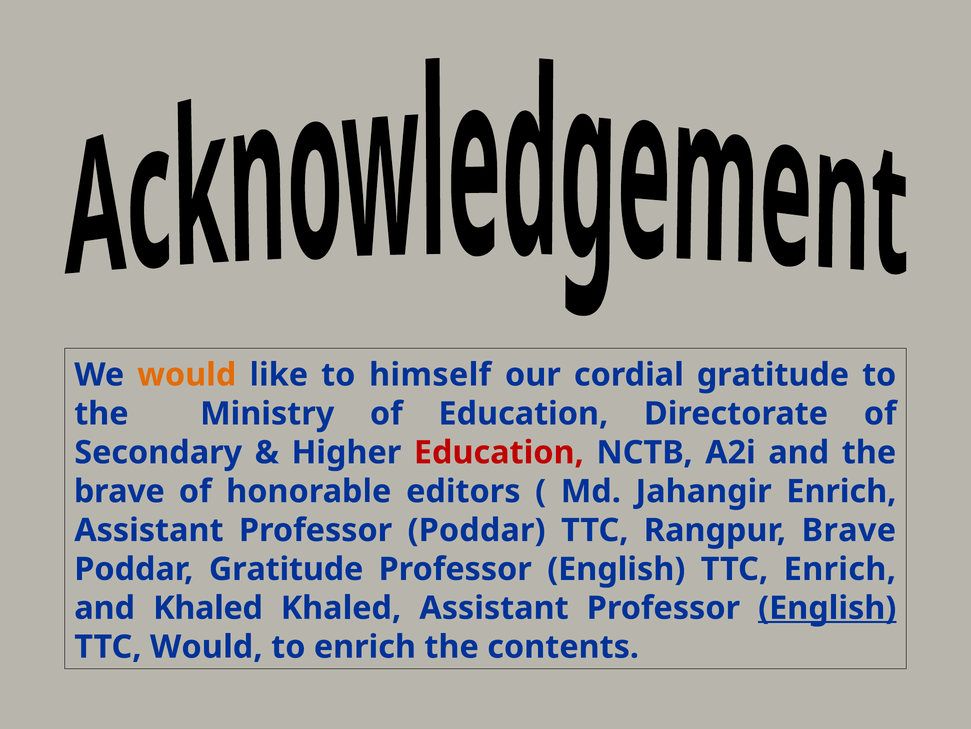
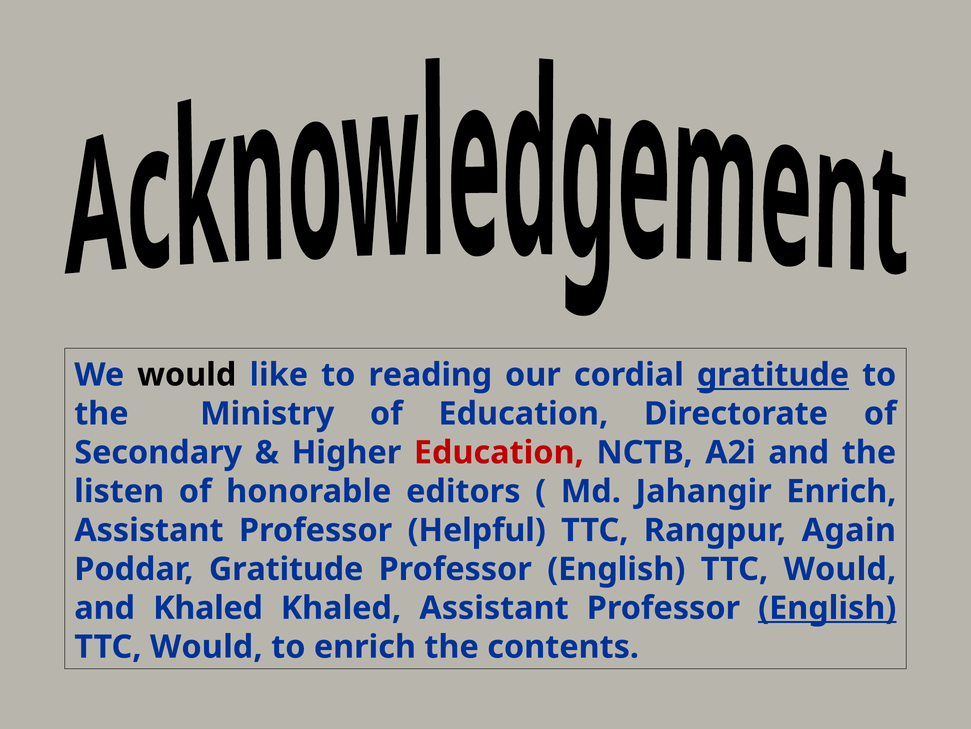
would at (187, 374) colour: orange -> black
himself: himself -> reading
gratitude at (773, 374) underline: none -> present
brave at (119, 491): brave -> listen
Professor Poddar: Poddar -> Helpful
Rangpur Brave: Brave -> Again
Enrich at (840, 569): Enrich -> Would
